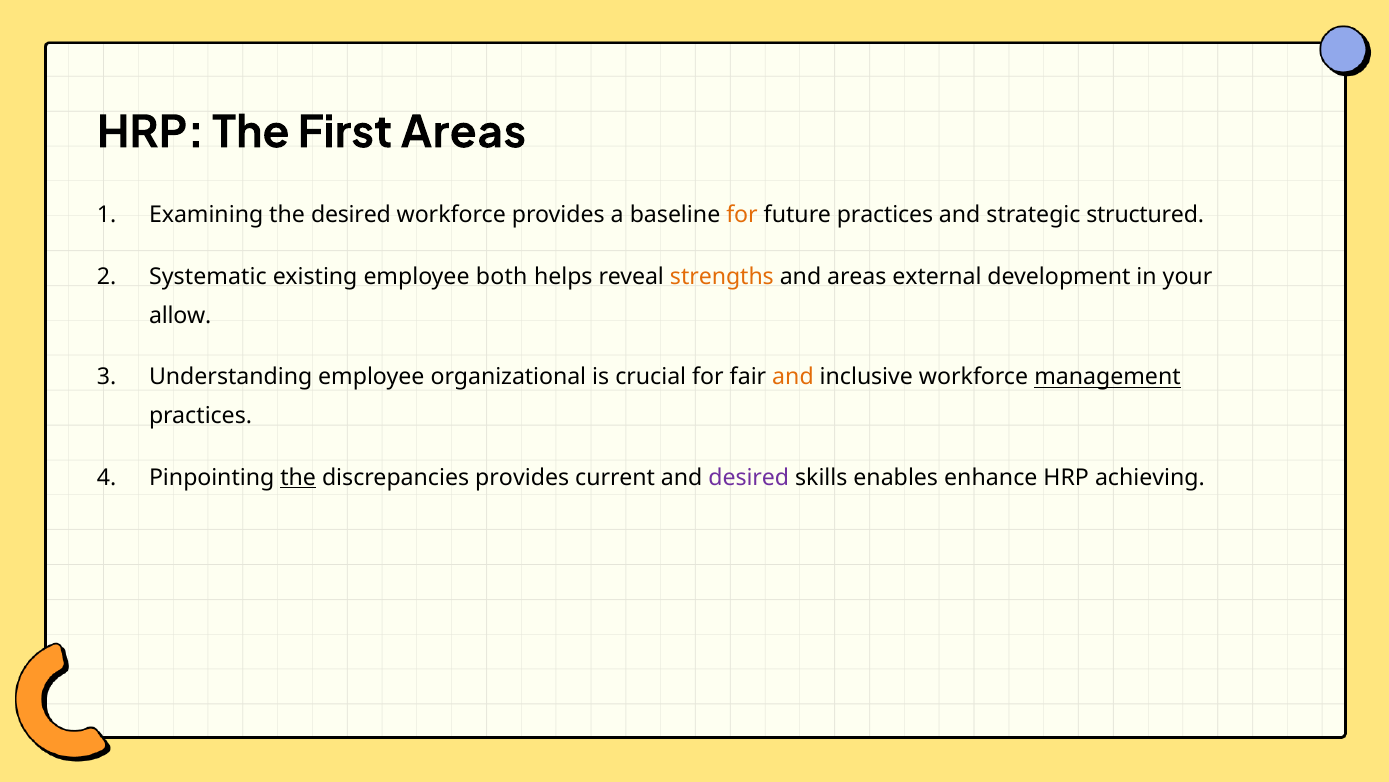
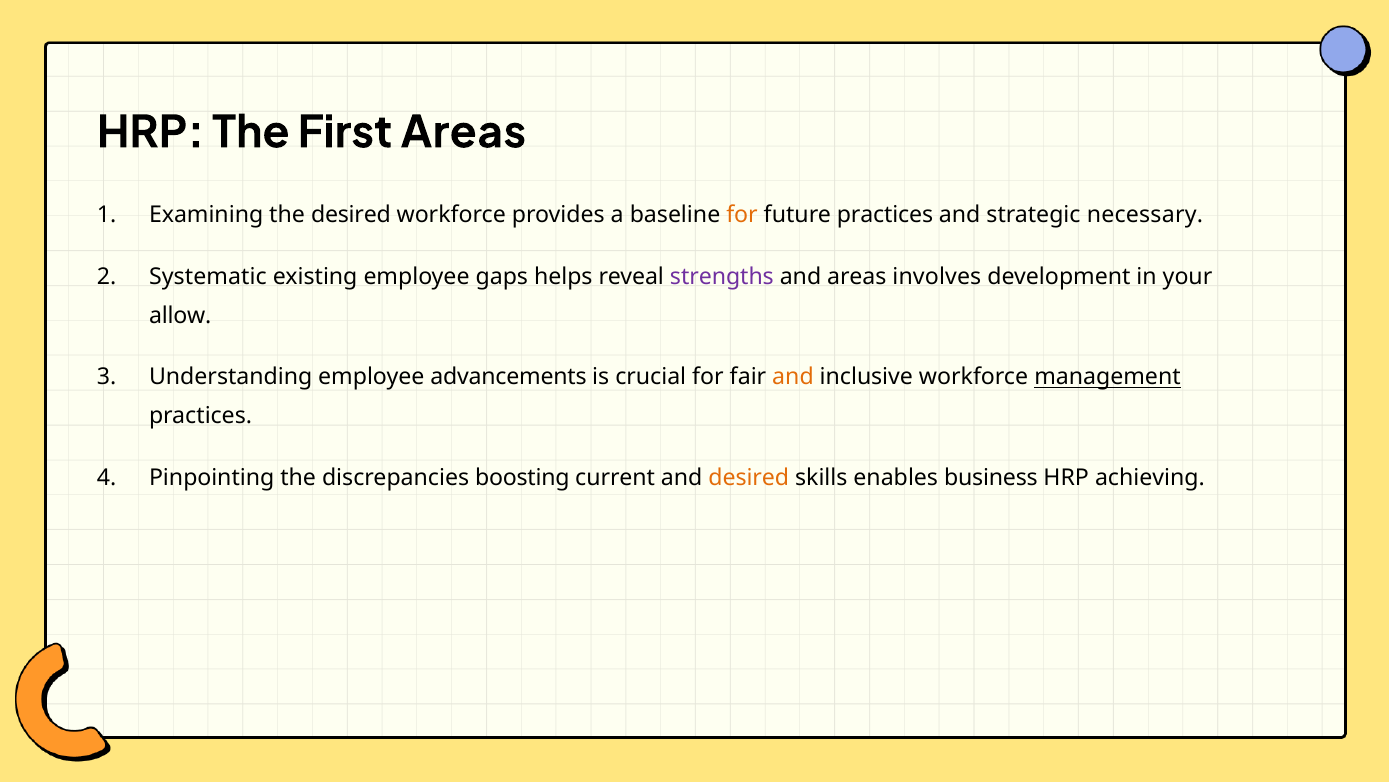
structured: structured -> necessary
both: both -> gaps
strengths colour: orange -> purple
external: external -> involves
organizational: organizational -> advancements
the at (298, 477) underline: present -> none
discrepancies provides: provides -> boosting
desired at (749, 477) colour: purple -> orange
enhance: enhance -> business
